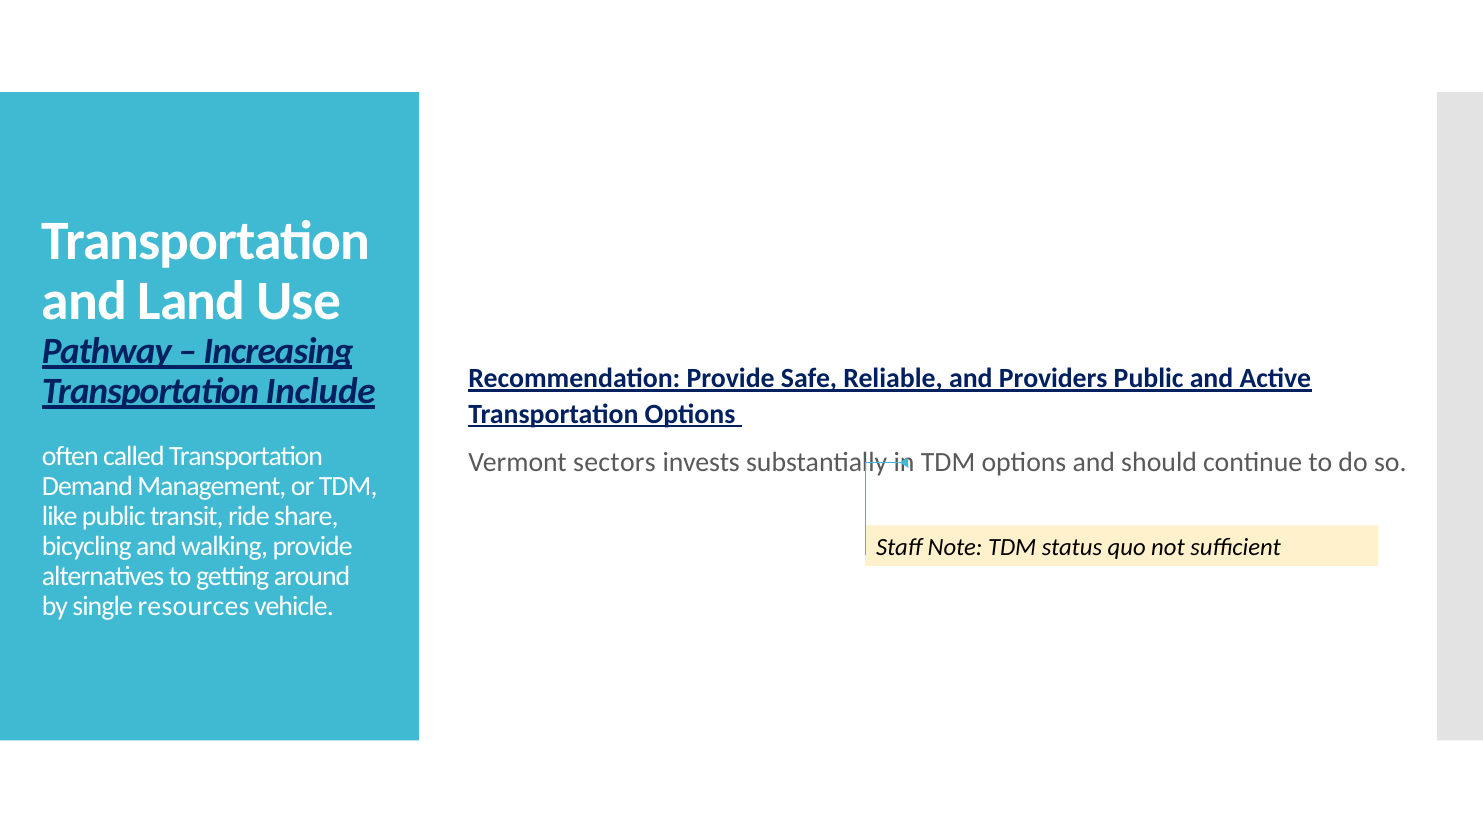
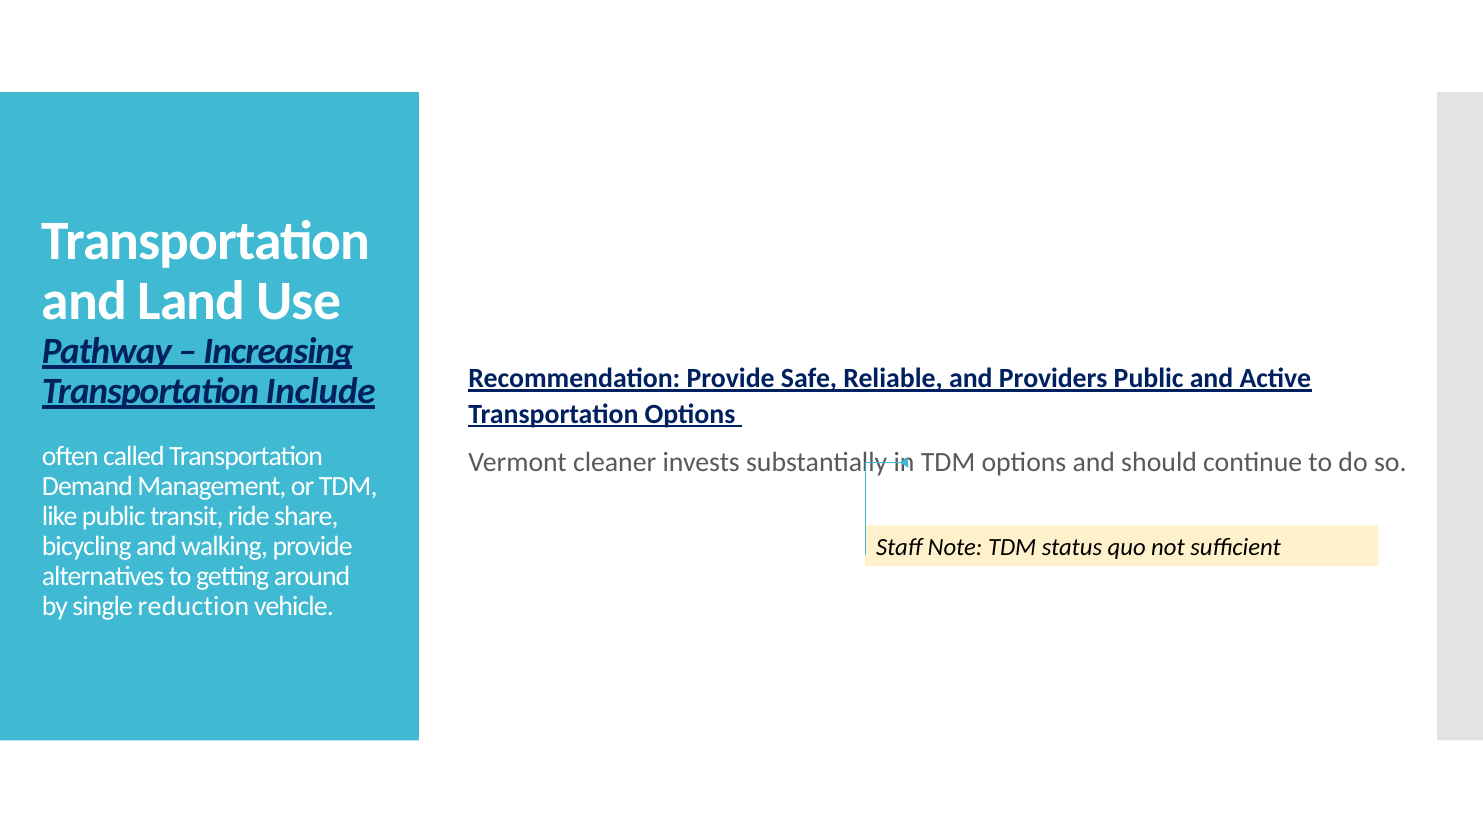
sectors: sectors -> cleaner
resources: resources -> reduction
